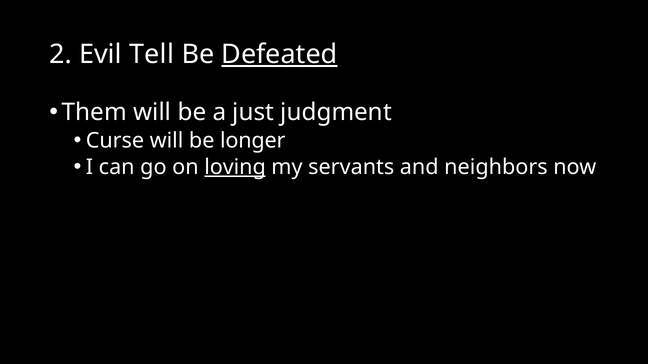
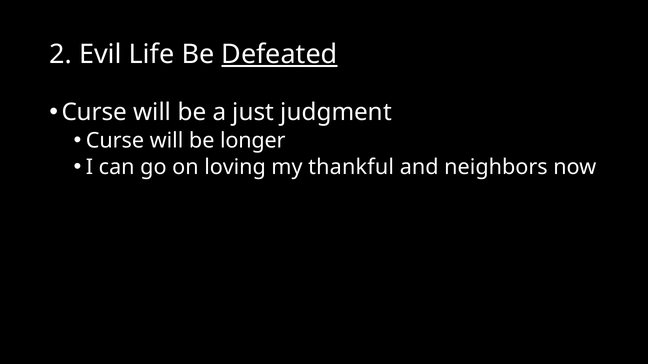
Tell: Tell -> Life
Them at (94, 112): Them -> Curse
loving underline: present -> none
servants: servants -> thankful
